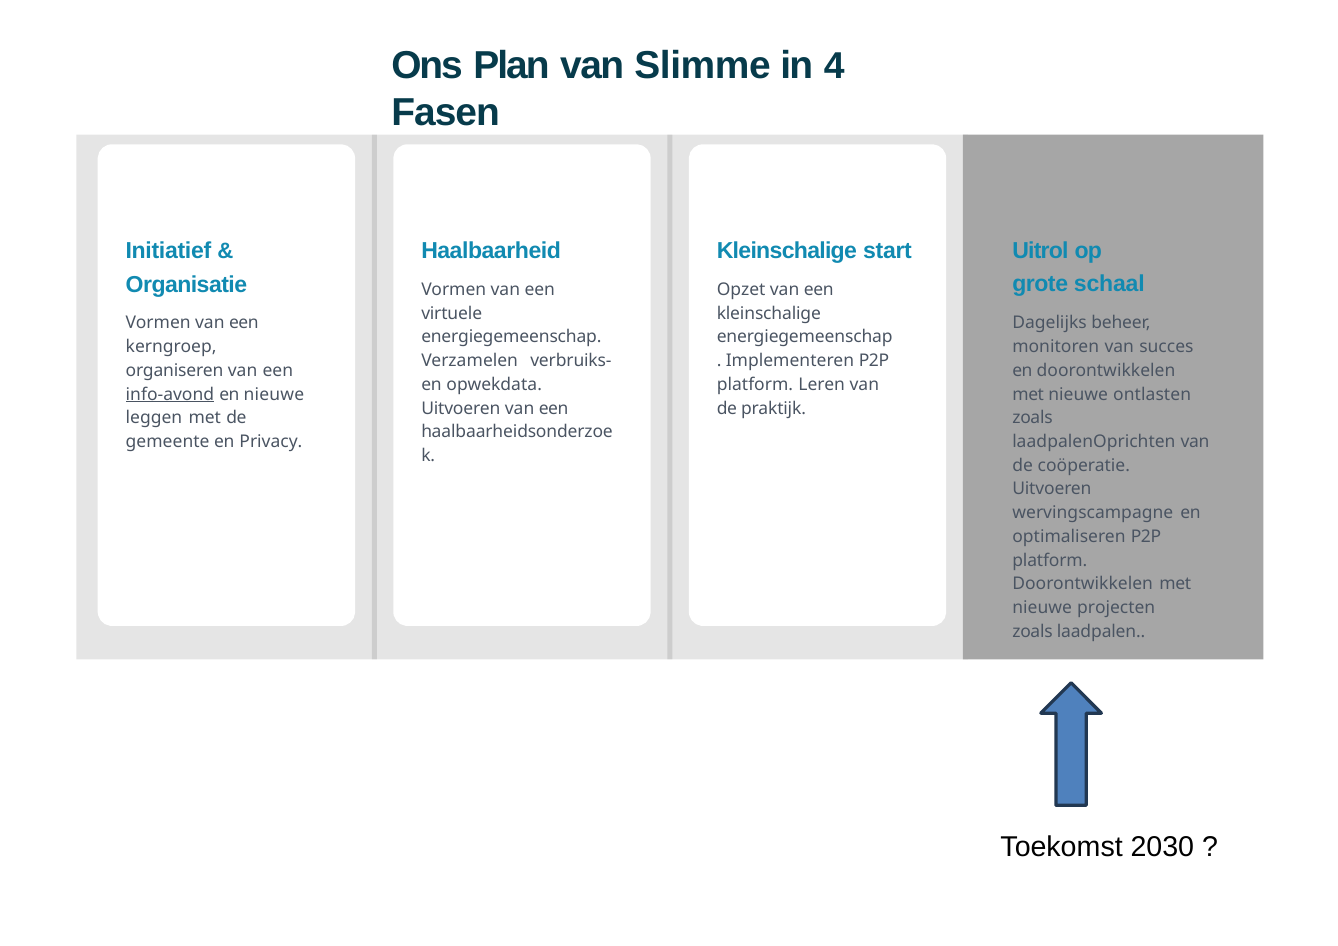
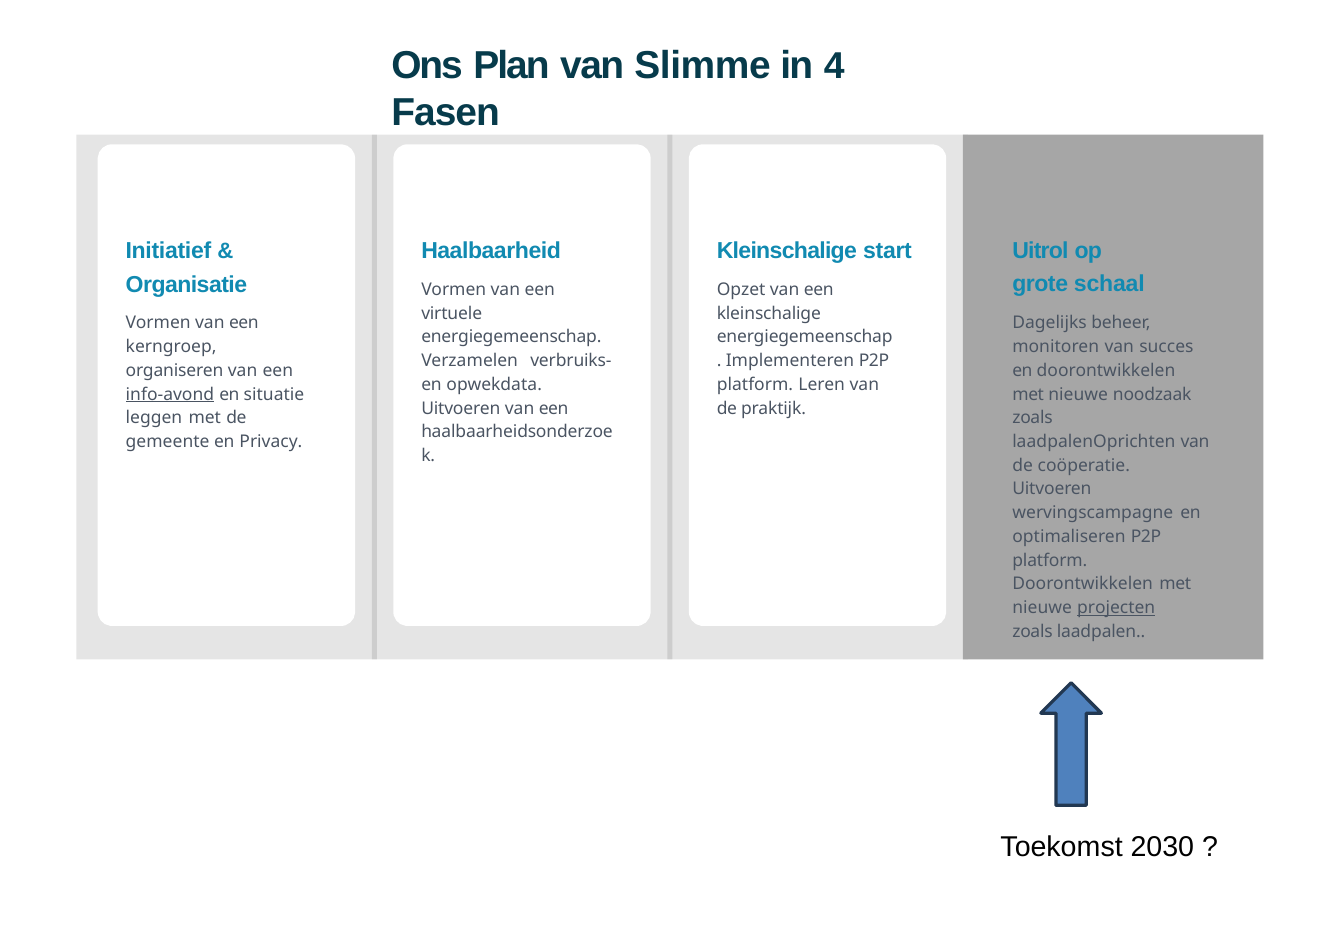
en nieuwe: nieuwe -> situatie
ontlasten: ontlasten -> noodzaak
projecten underline: none -> present
